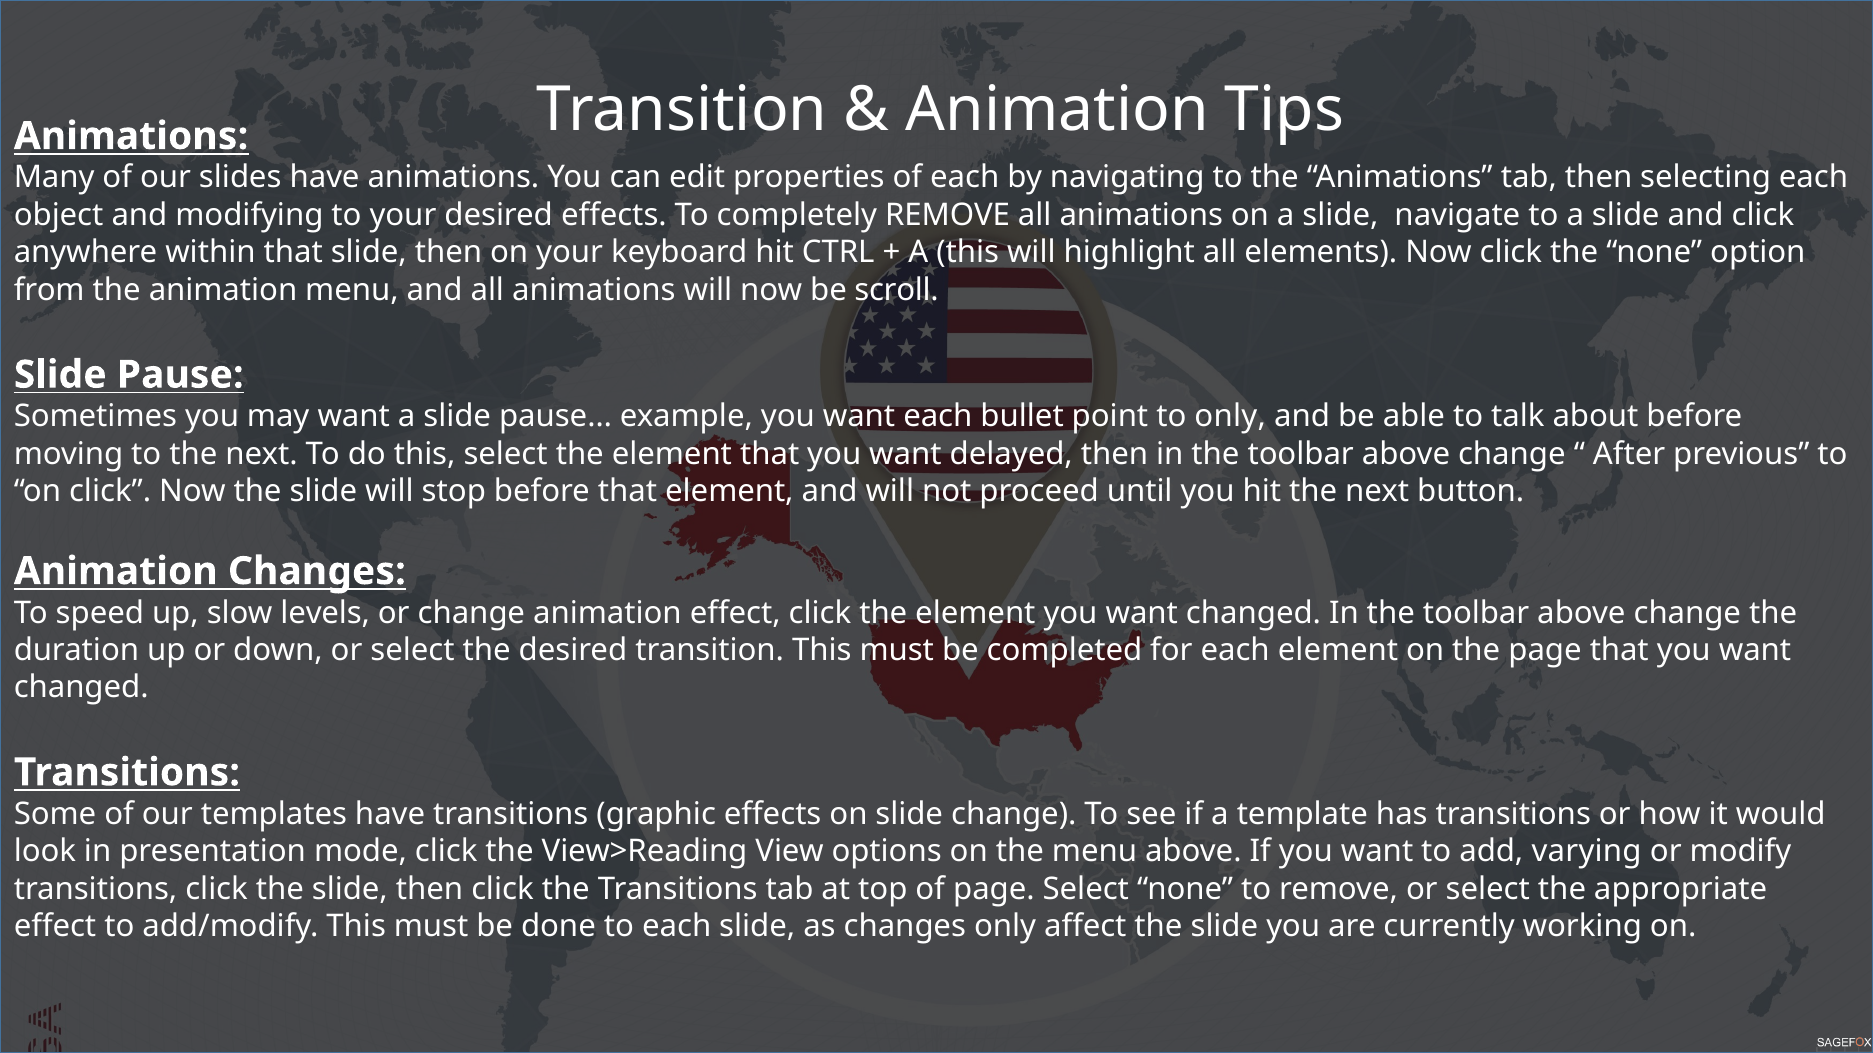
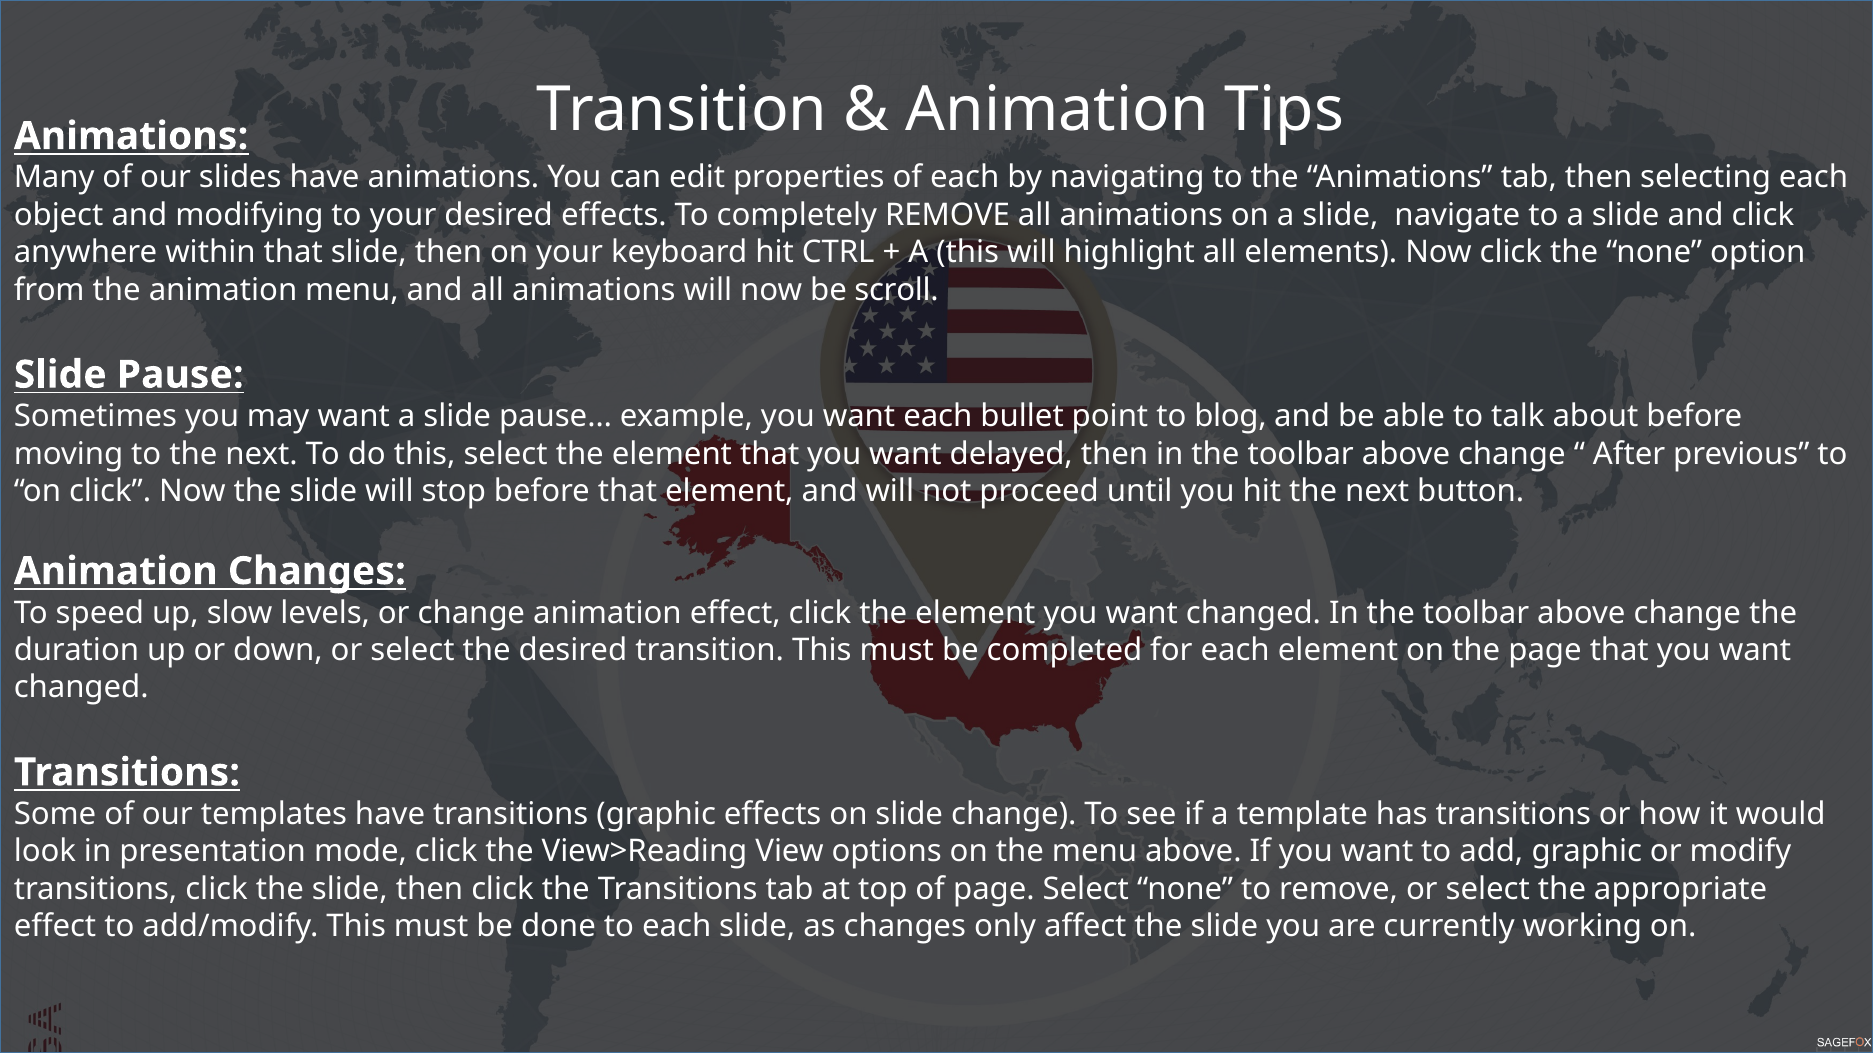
to only: only -> blog
add varying: varying -> graphic
